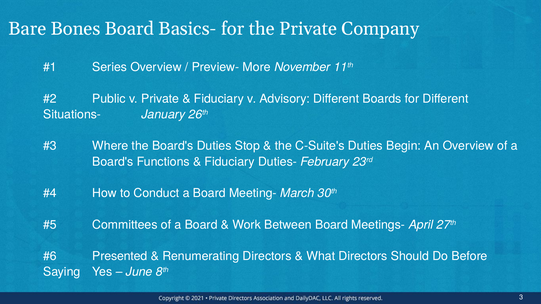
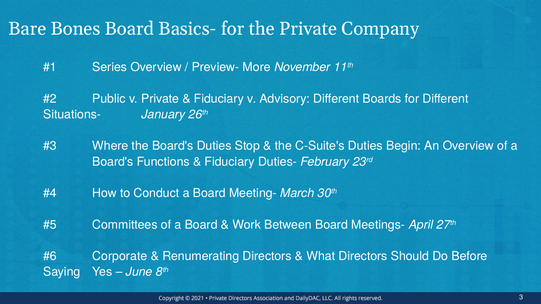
Presented: Presented -> Corporate
